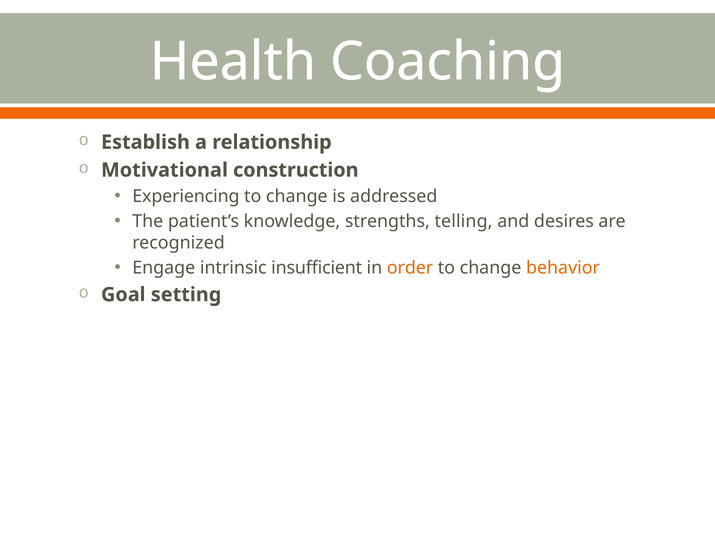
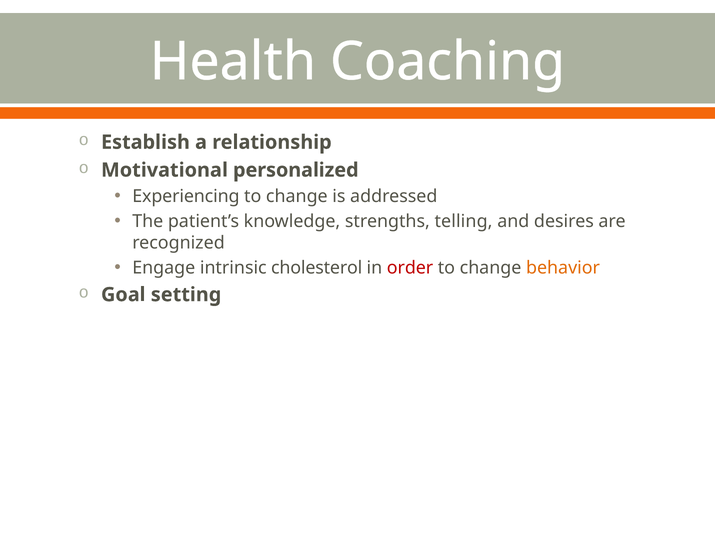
construction: construction -> personalized
insufficient: insufficient -> cholesterol
order colour: orange -> red
